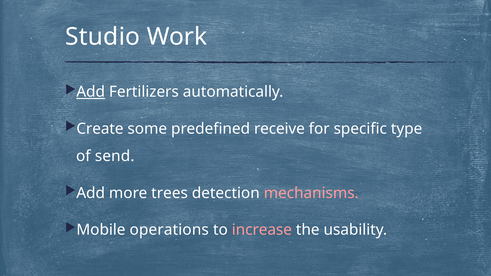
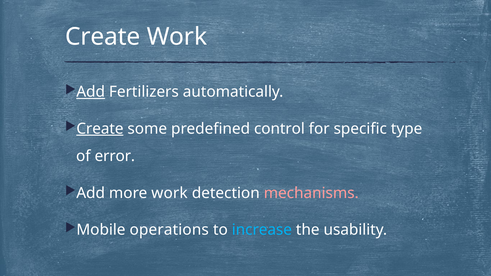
Studio at (103, 37): Studio -> Create
Create at (100, 129) underline: none -> present
receive: receive -> control
send: send -> error
more trees: trees -> work
increase colour: pink -> light blue
